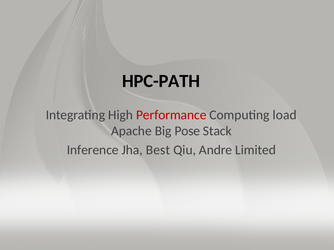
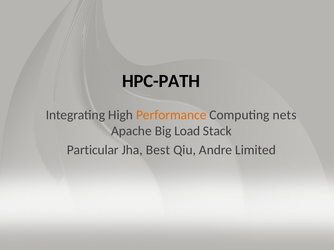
Performance colour: red -> orange
load: load -> nets
Pose: Pose -> Load
Inference: Inference -> Particular
